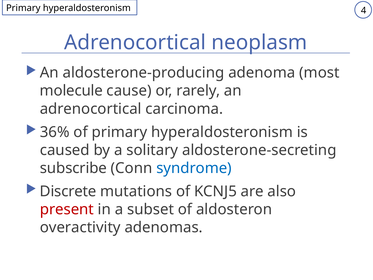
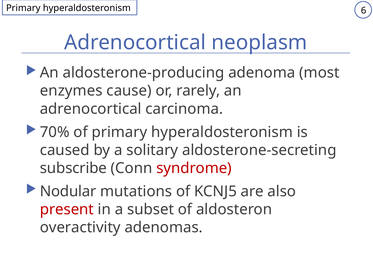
4: 4 -> 6
molecule: molecule -> enzymes
36%: 36% -> 70%
syndrome colour: blue -> red
Discrete: Discrete -> Nodular
